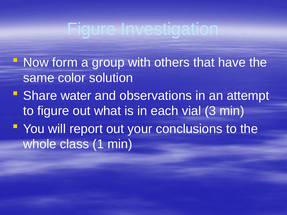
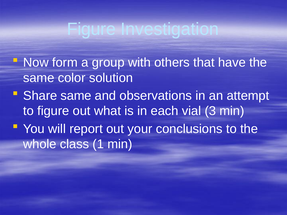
Share water: water -> same
